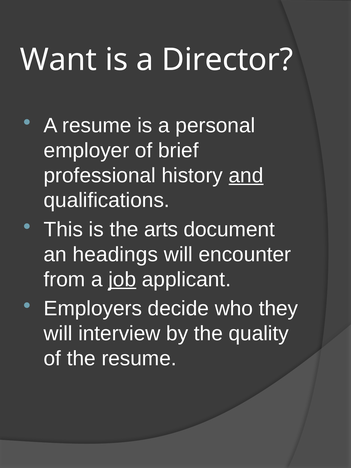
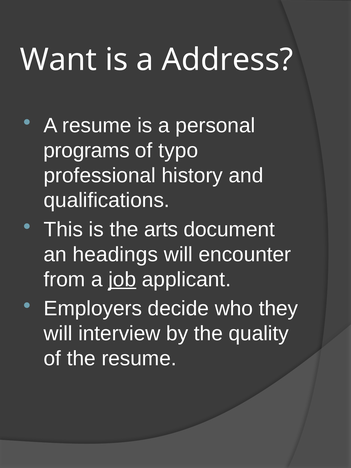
Director: Director -> Address
employer: employer -> programs
brief: brief -> typo
and underline: present -> none
